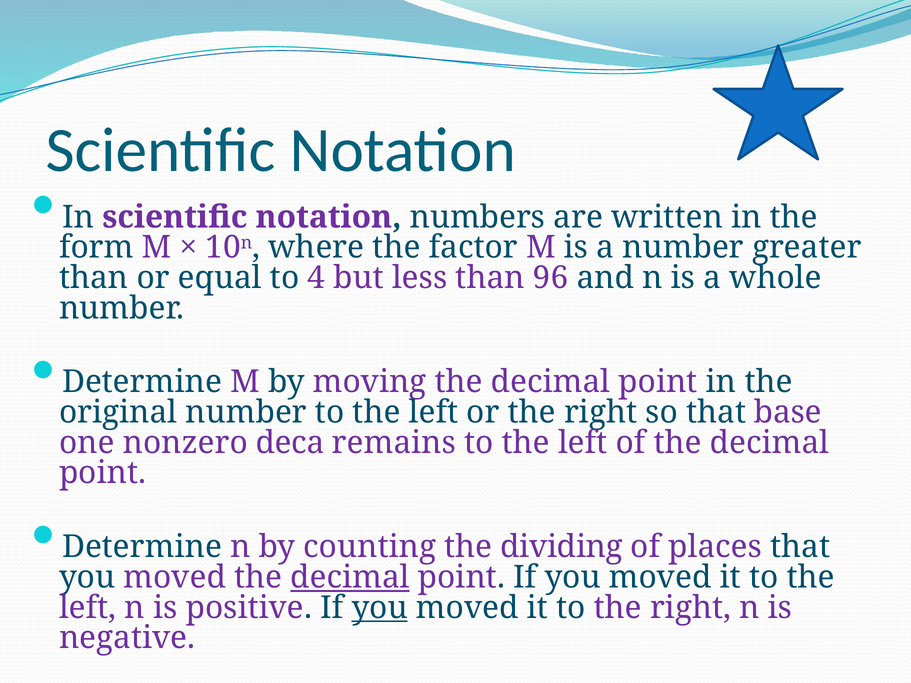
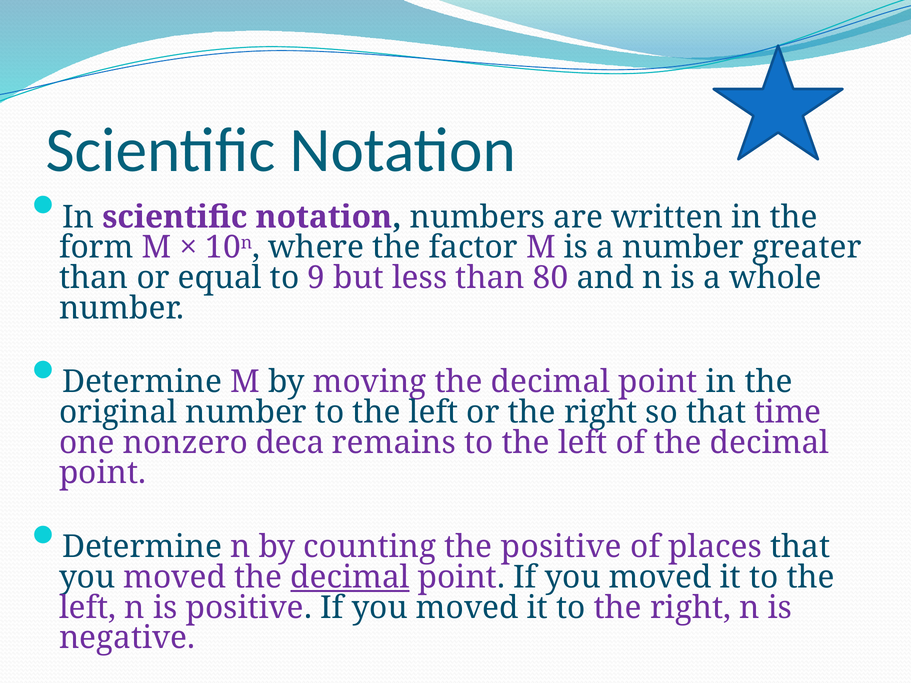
4: 4 -> 9
96: 96 -> 80
base: base -> time
the dividing: dividing -> positive
you at (380, 608) underline: present -> none
